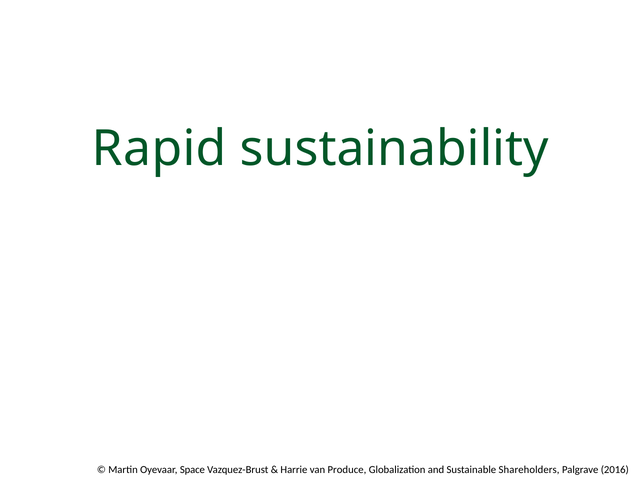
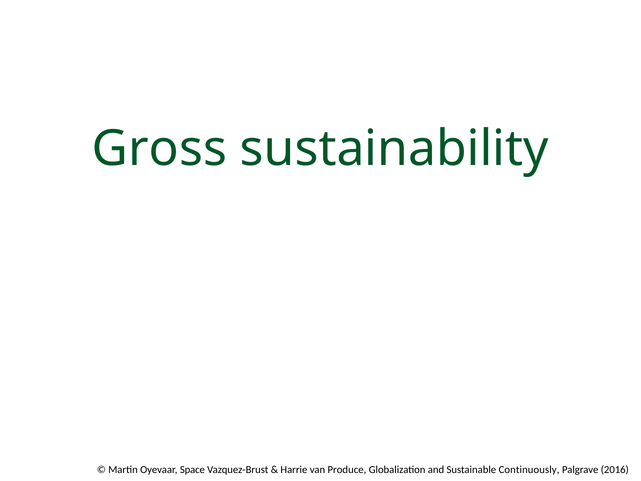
Rapid: Rapid -> Gross
Shareholders: Shareholders -> Continuously
